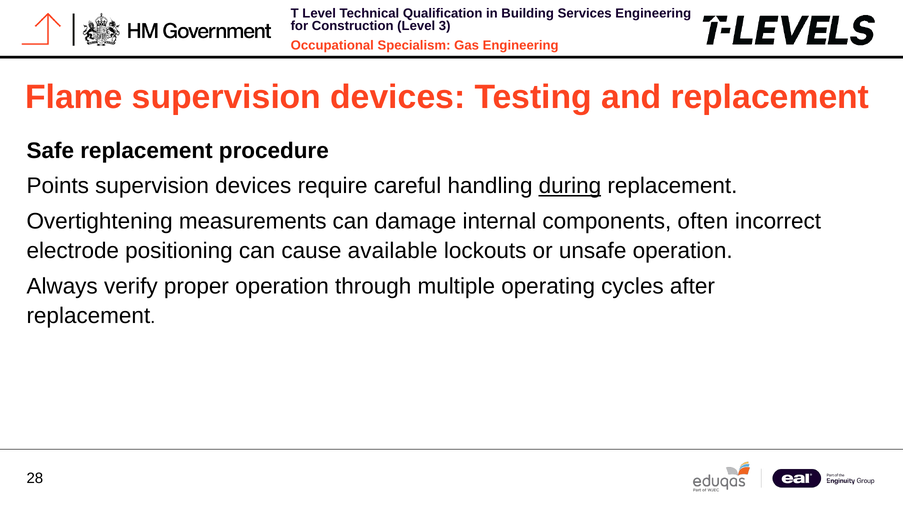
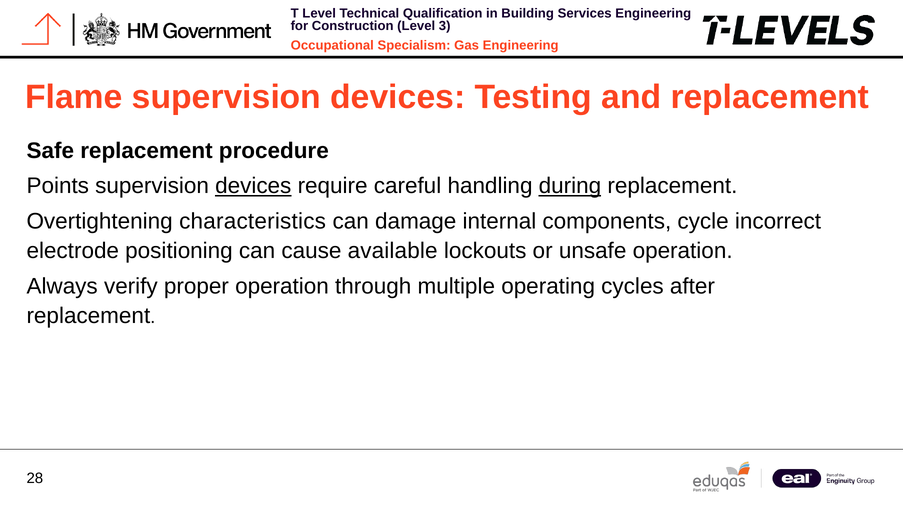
devices at (253, 186) underline: none -> present
measurements: measurements -> characteristics
often: often -> cycle
